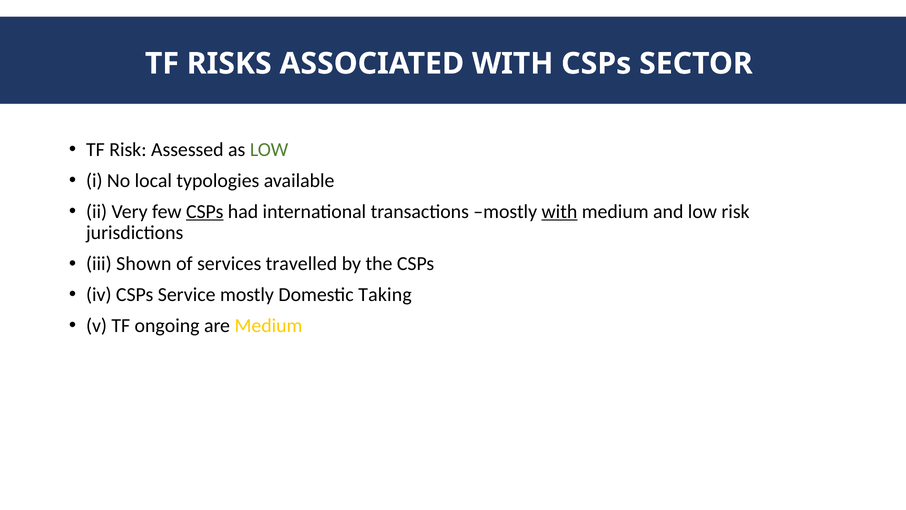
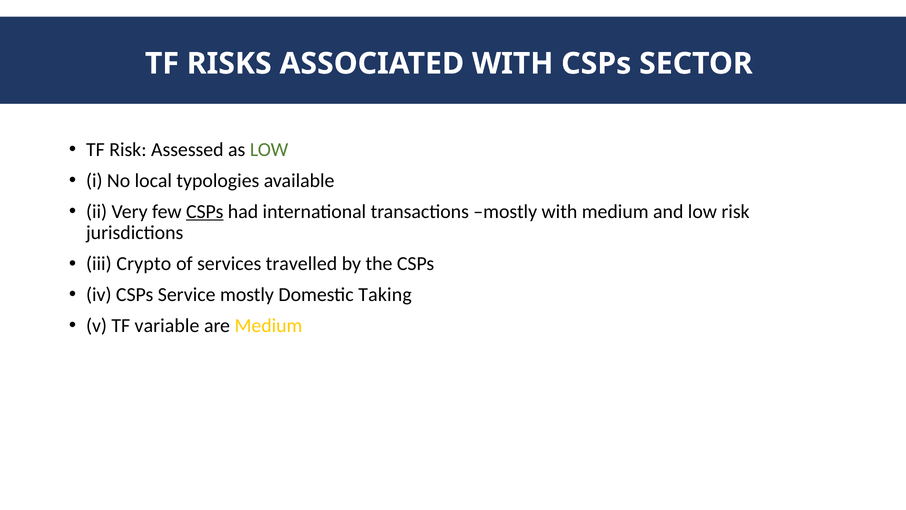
with at (559, 211) underline: present -> none
Shown: Shown -> Crypto
ongoing: ongoing -> variable
